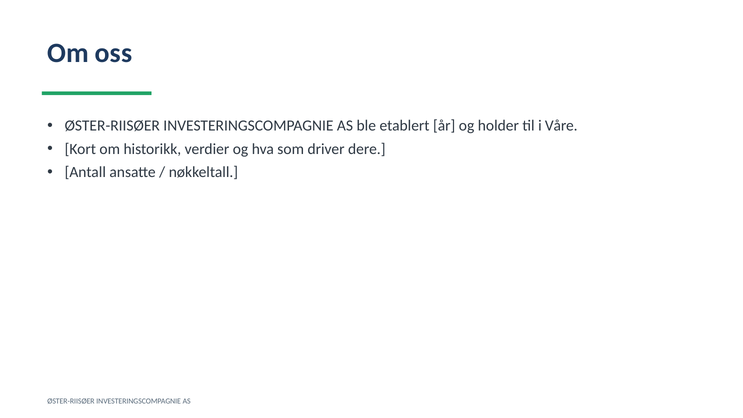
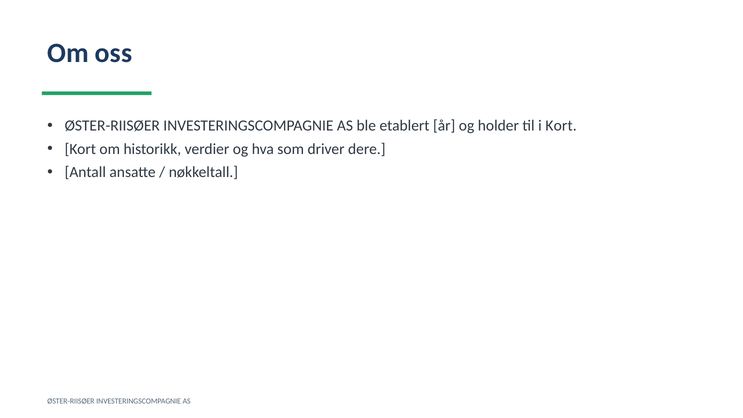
i Våre: Våre -> Kort
